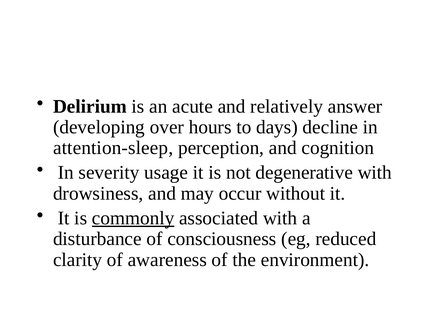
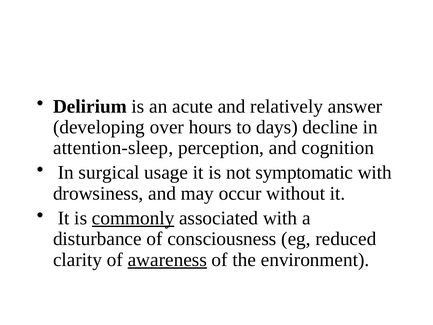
severity: severity -> surgical
degenerative: degenerative -> symptomatic
awareness underline: none -> present
